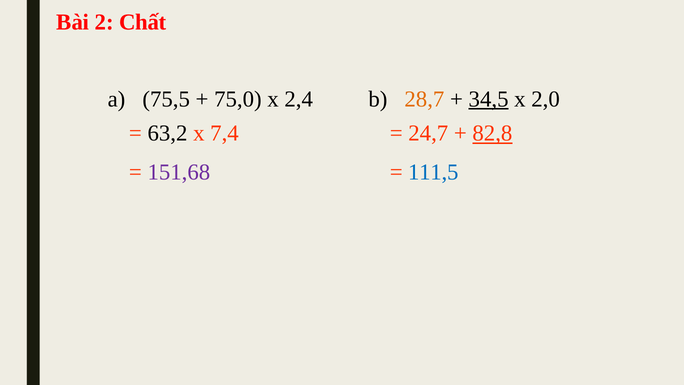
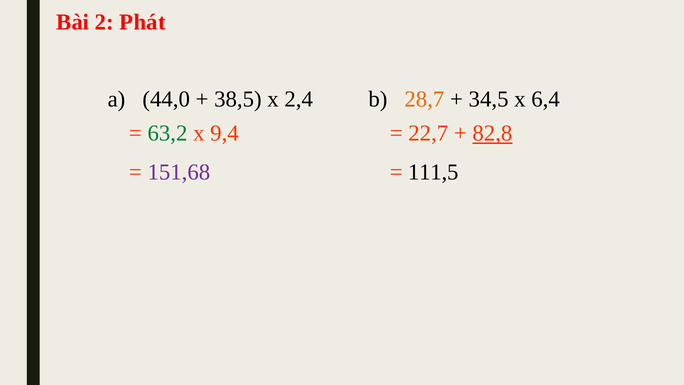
Chất: Chất -> Phát
75,5: 75,5 -> 44,0
75,0: 75,0 -> 38,5
34,5 underline: present -> none
2,0: 2,0 -> 6,4
63,2 colour: black -> green
7,4: 7,4 -> 9,4
24,7: 24,7 -> 22,7
111,5 colour: blue -> black
